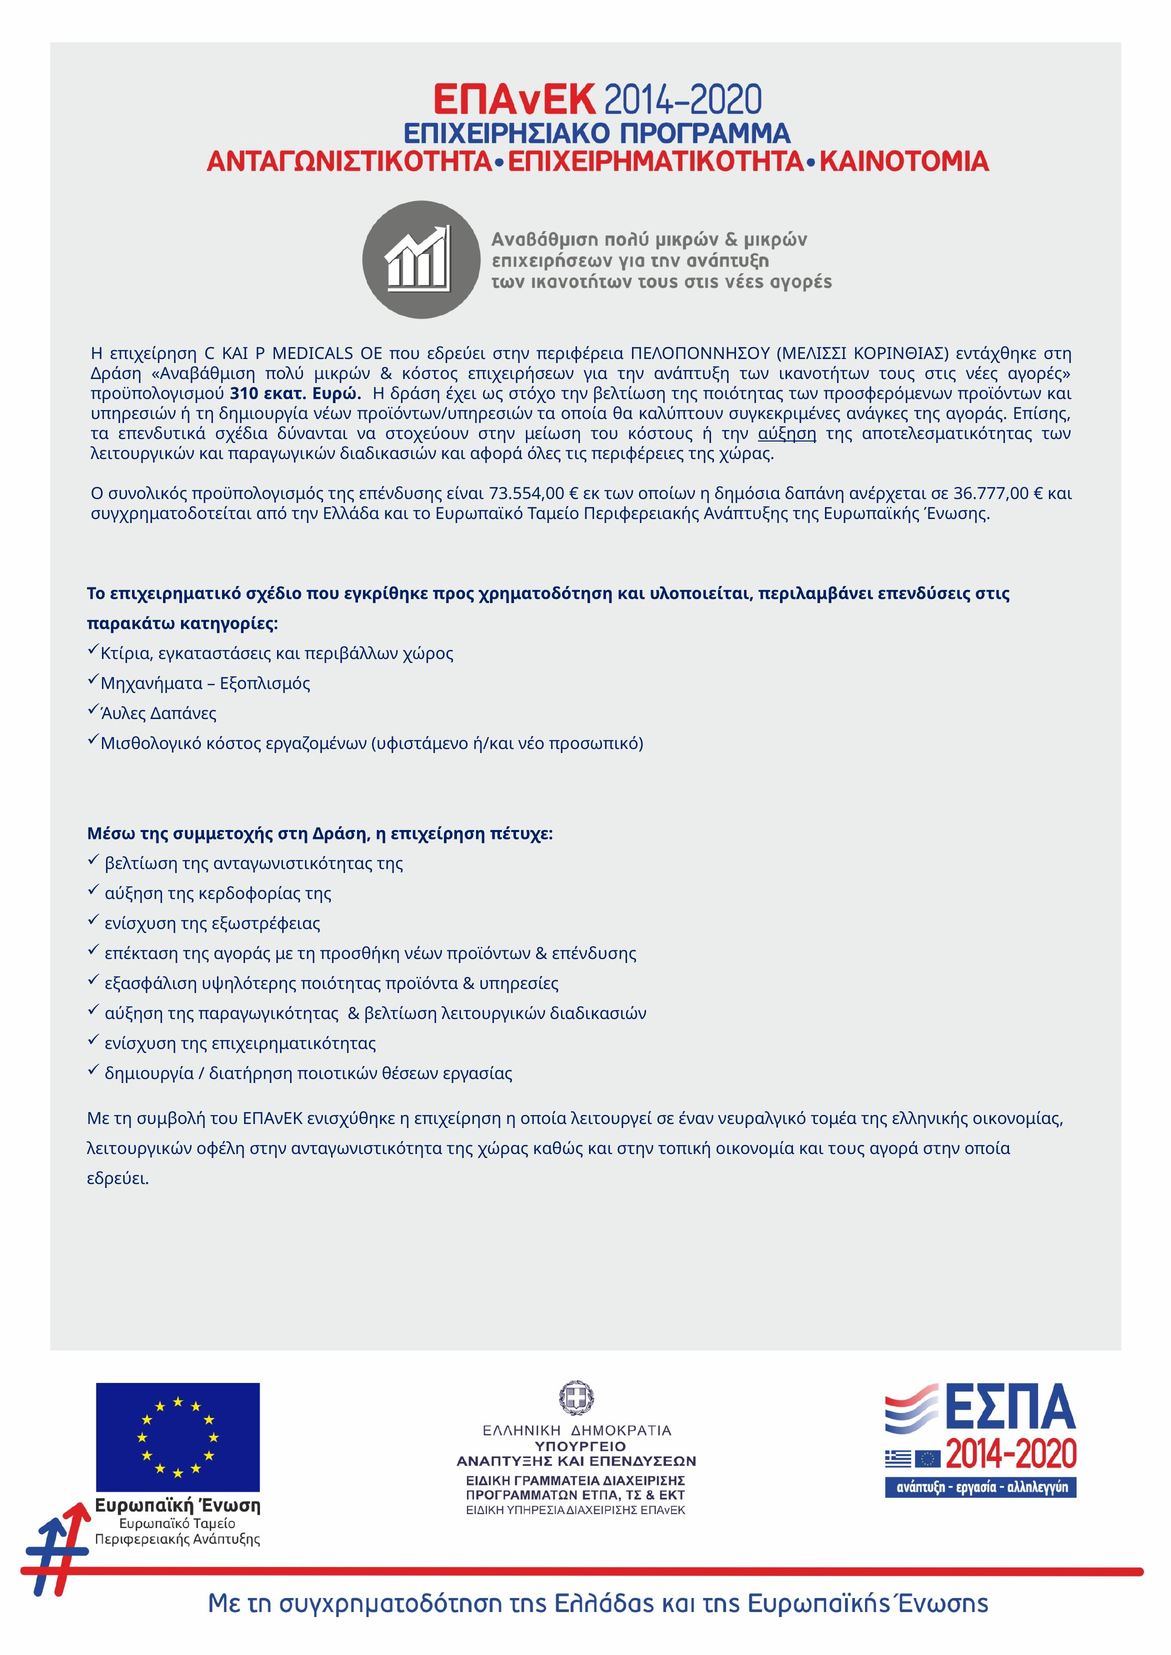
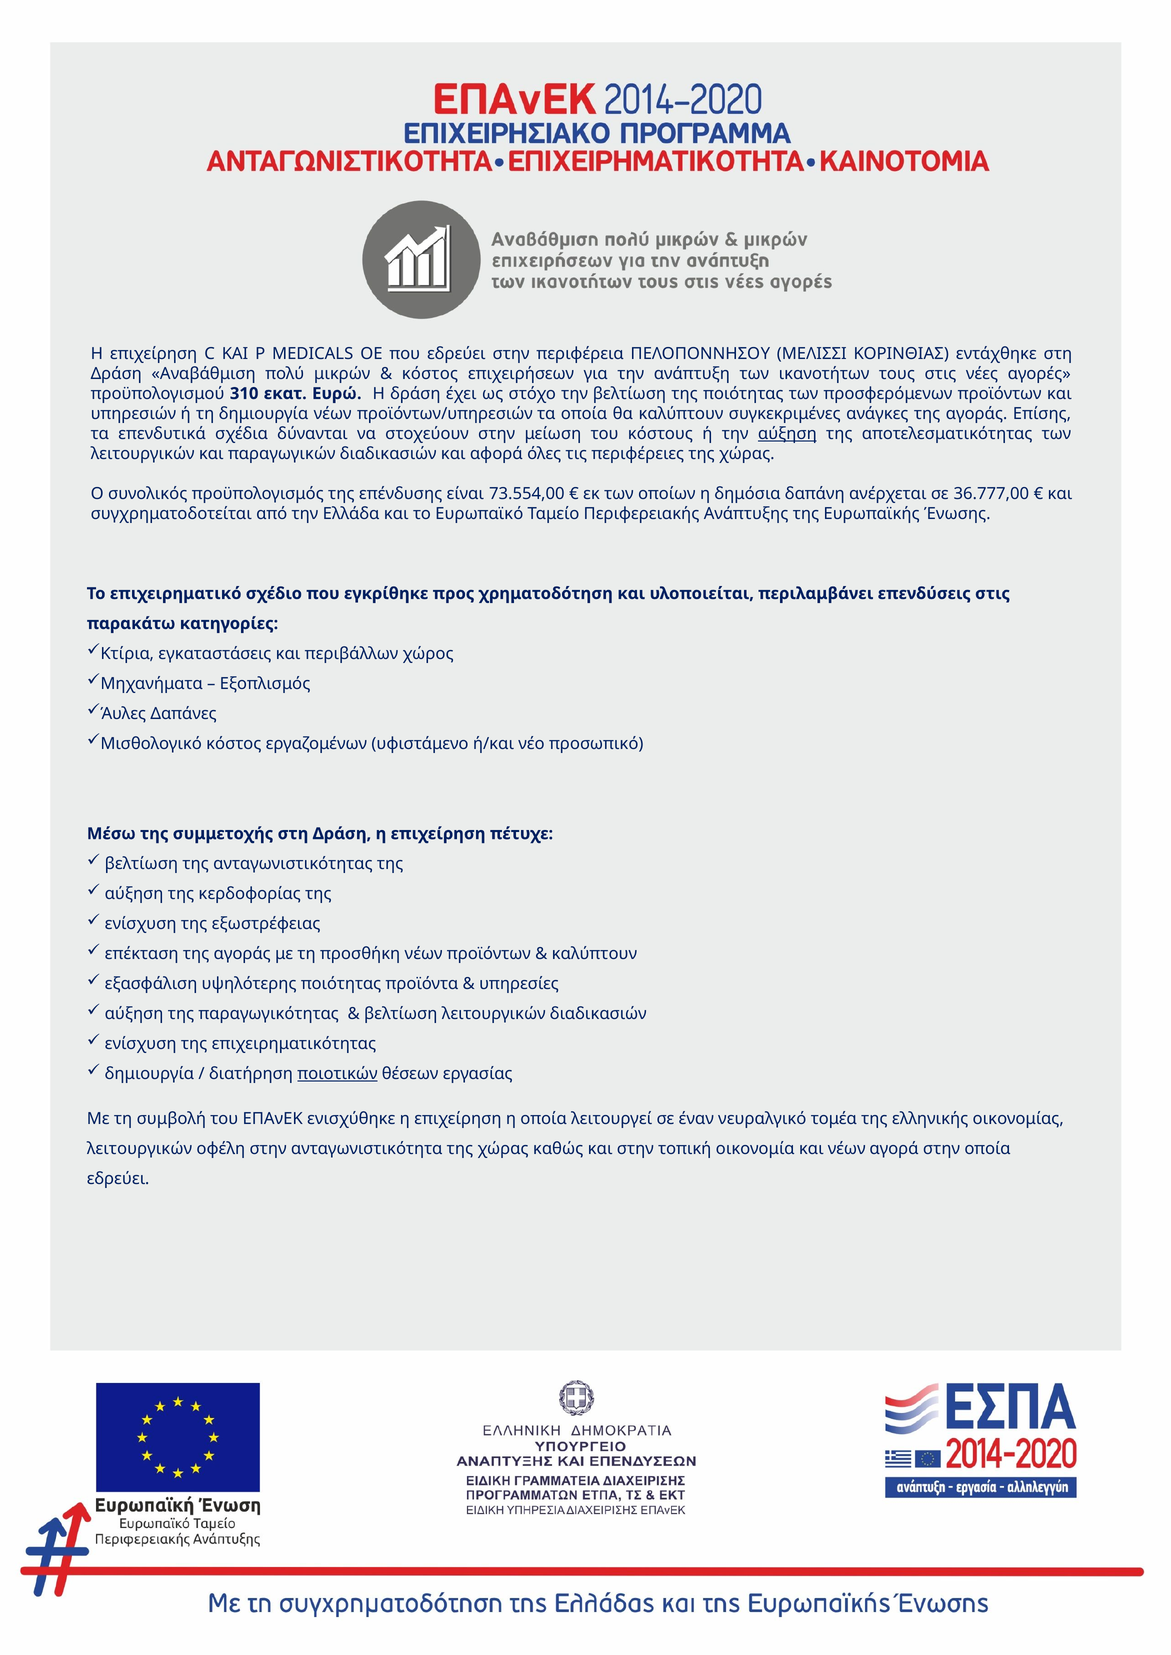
επένδυσης at (594, 954): επένδυσης -> καλύπτουν
ποιοτικών underline: none -> present
και τους: τους -> νέων
